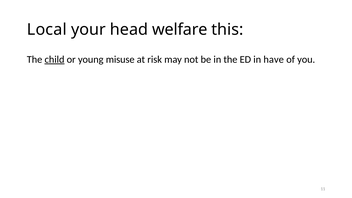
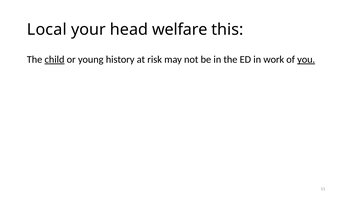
misuse: misuse -> history
have: have -> work
you underline: none -> present
